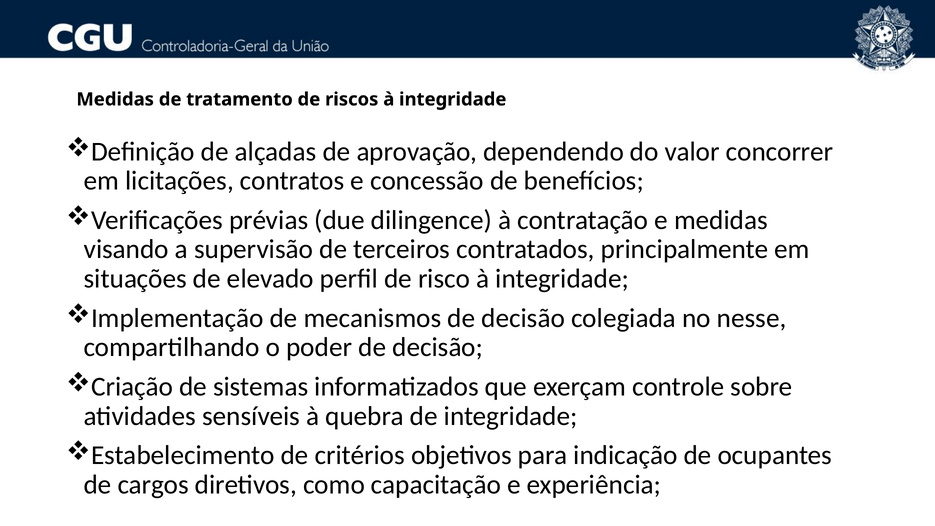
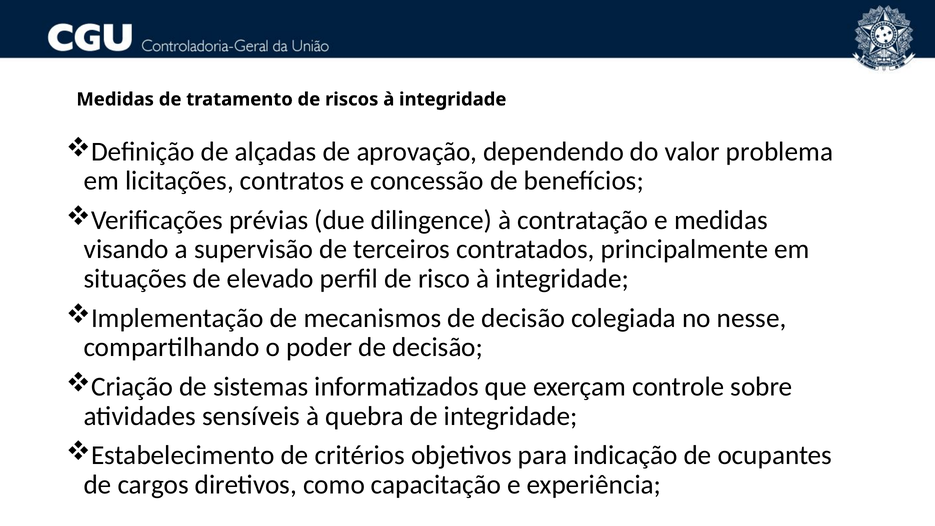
concorrer: concorrer -> problema
